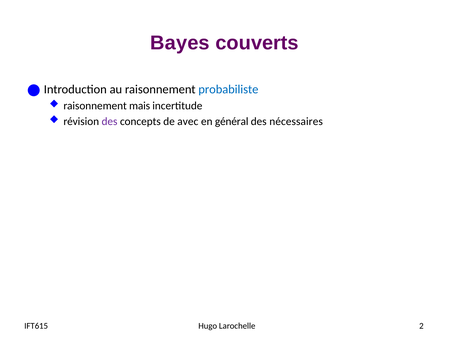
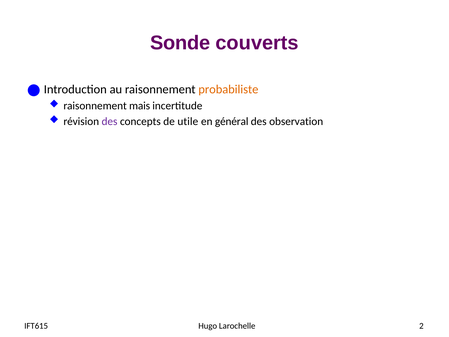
Bayes: Bayes -> Sonde
probabiliste colour: blue -> orange
avec: avec -> utile
nécessaires: nécessaires -> observation
